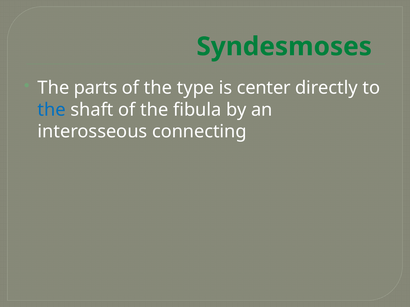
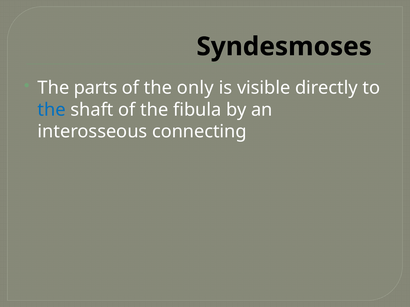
Syndesmoses colour: green -> black
type: type -> only
center: center -> visible
